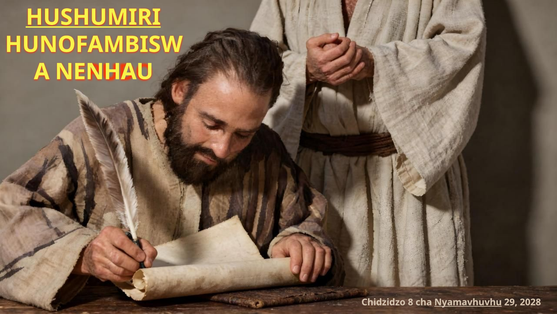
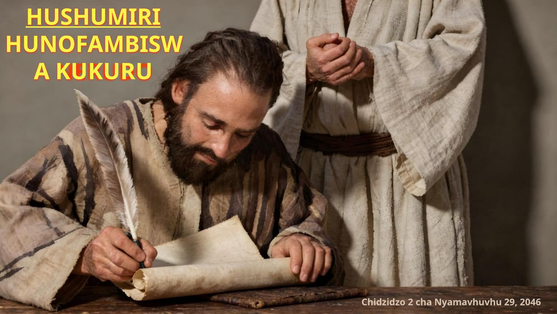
NENHAU: NENHAU -> KUKURU
8: 8 -> 2
Nyamavhuvhu underline: present -> none
2028: 2028 -> 2046
